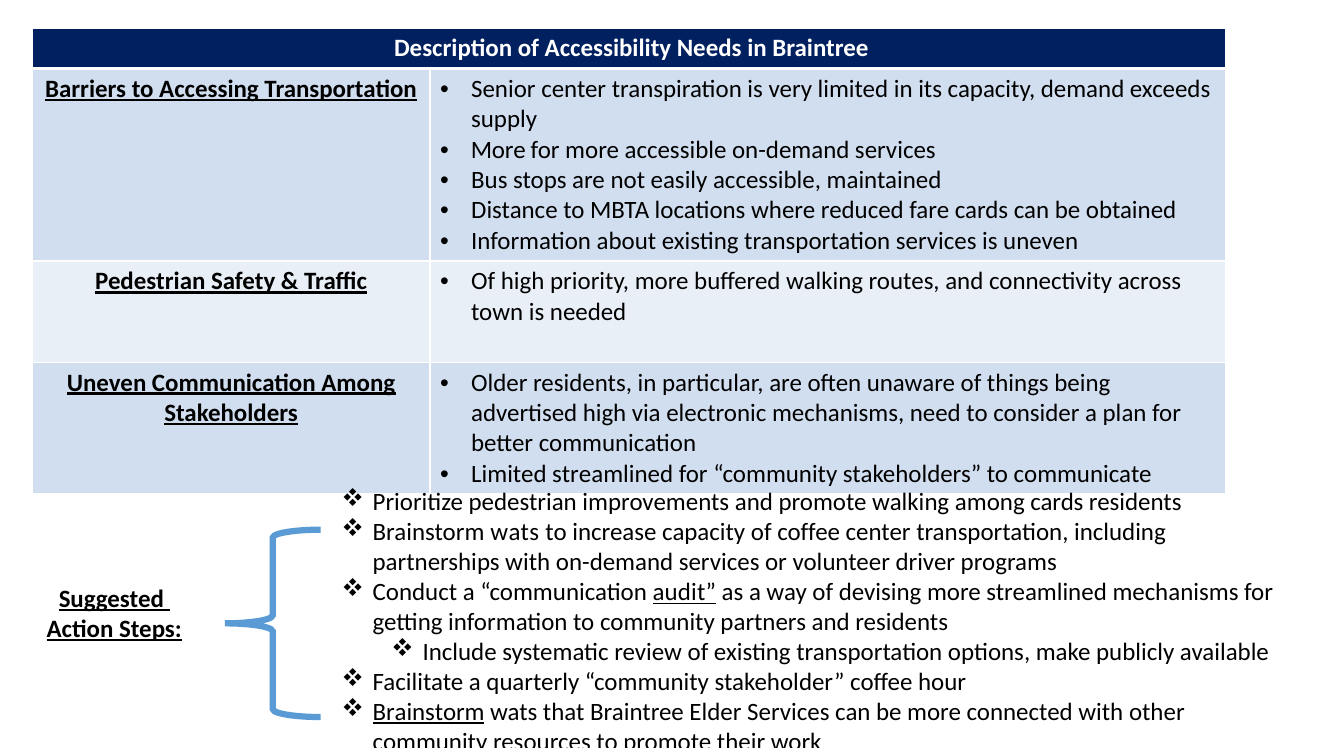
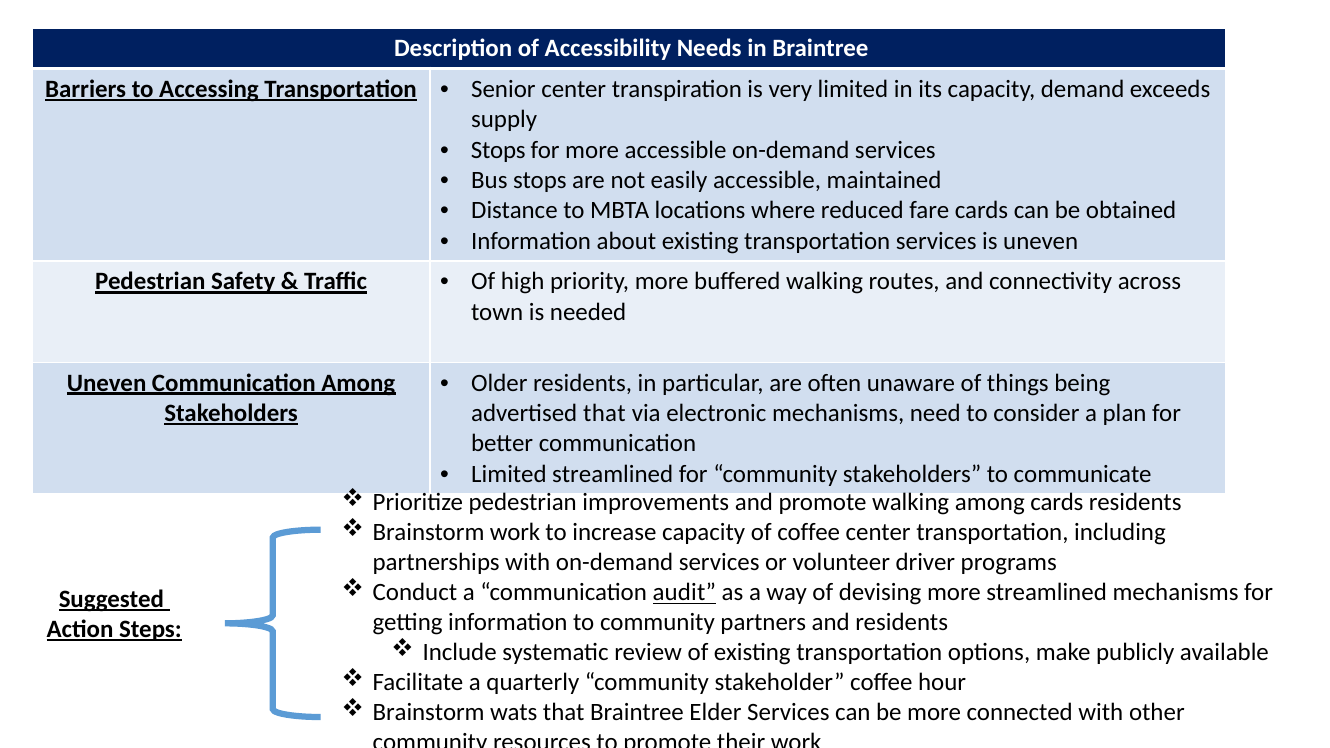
More at (498, 150): More -> Stops
advertised high: high -> that
wats at (515, 533): wats -> work
Brainstorm at (429, 712) underline: present -> none
